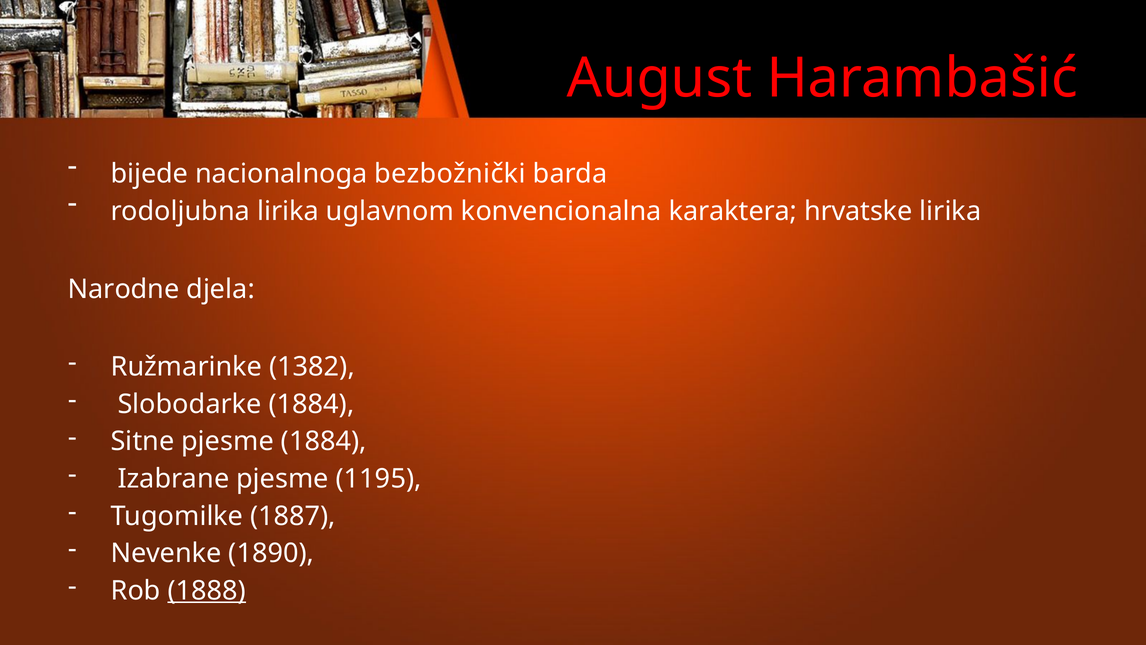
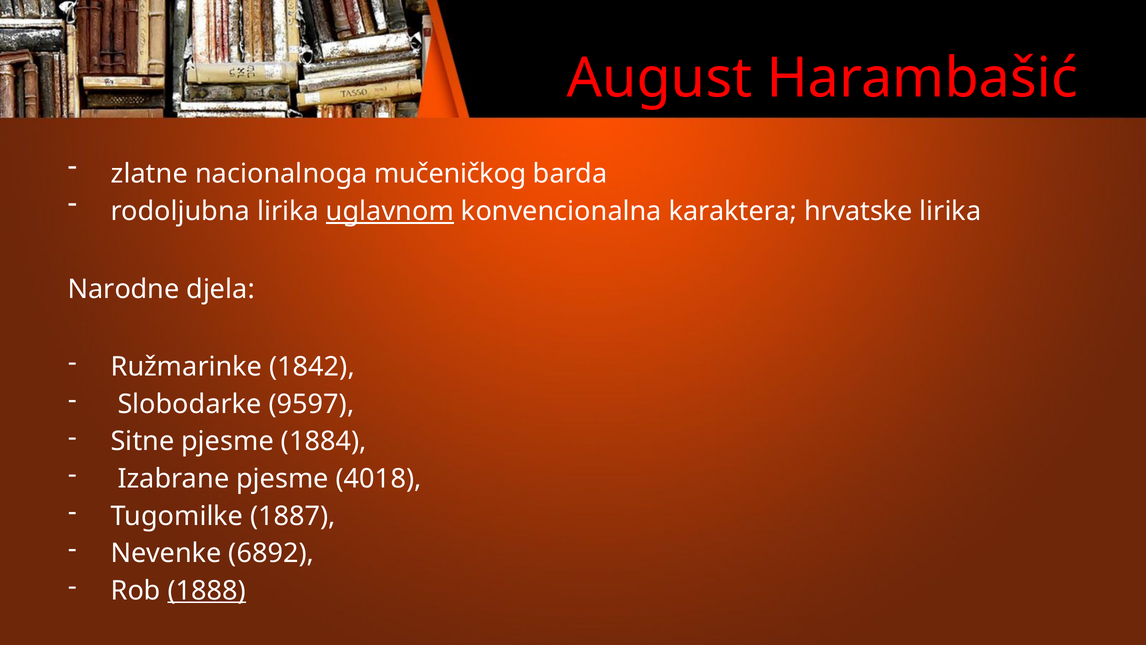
bijede: bijede -> zlatne
bezbožnički: bezbožnički -> mučeničkog
uglavnom underline: none -> present
1382: 1382 -> 1842
Slobodarke 1884: 1884 -> 9597
1195: 1195 -> 4018
1890: 1890 -> 6892
